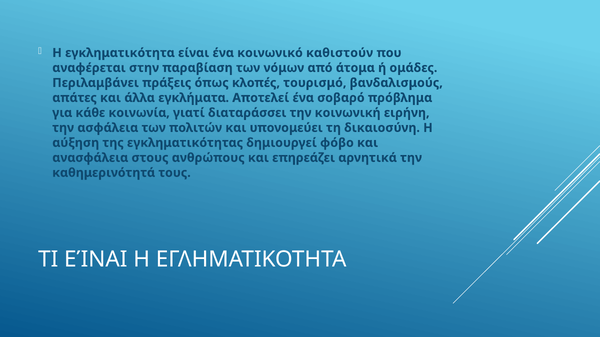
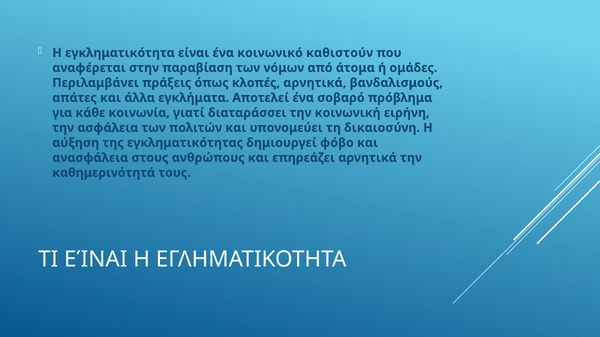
κλοπές τουρισμό: τουρισμό -> αρνητικά
